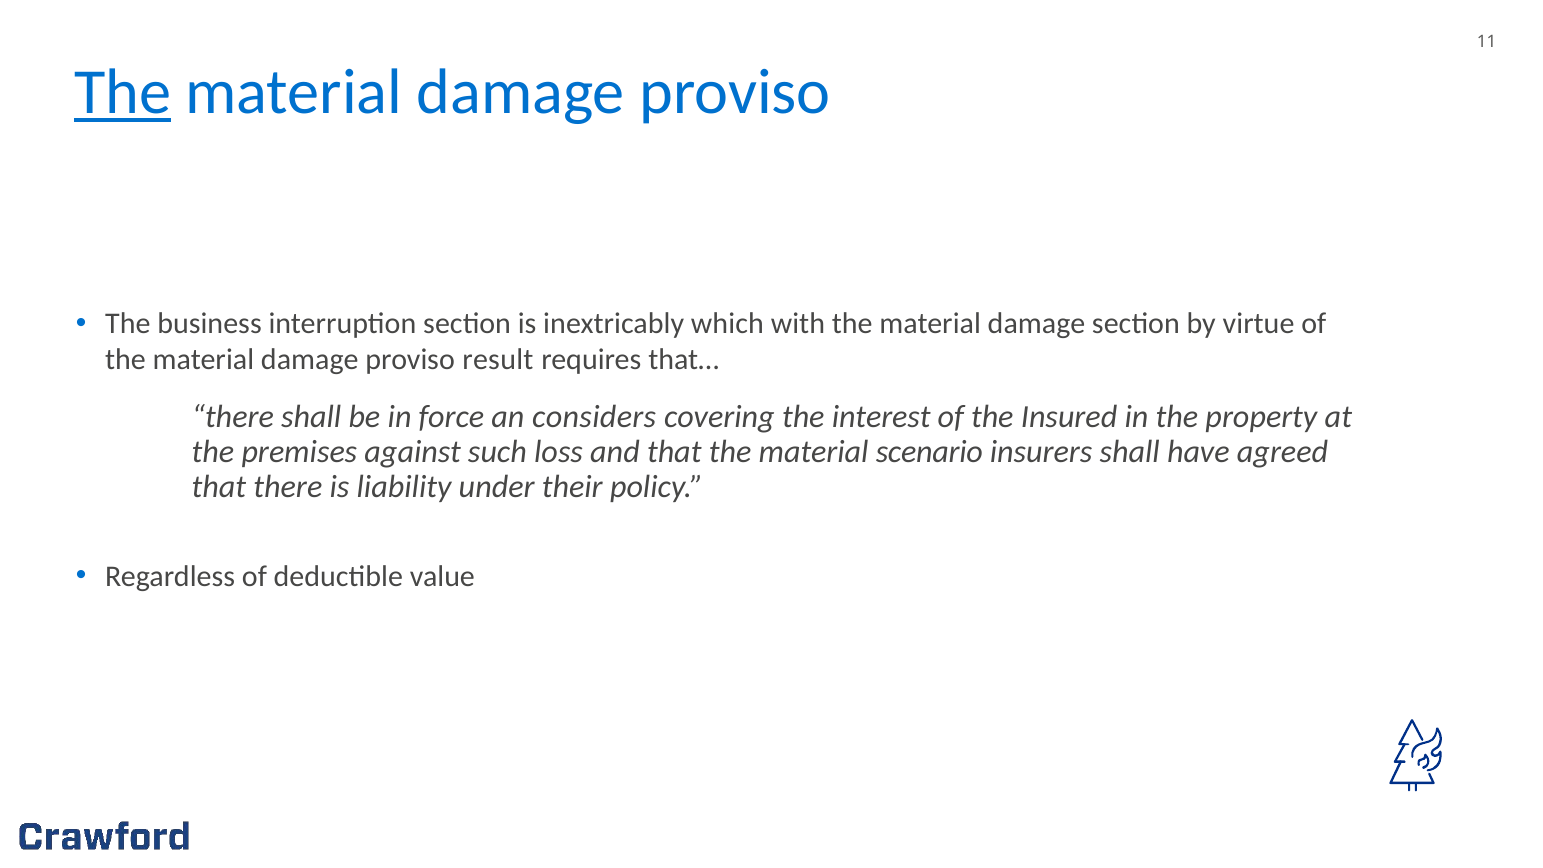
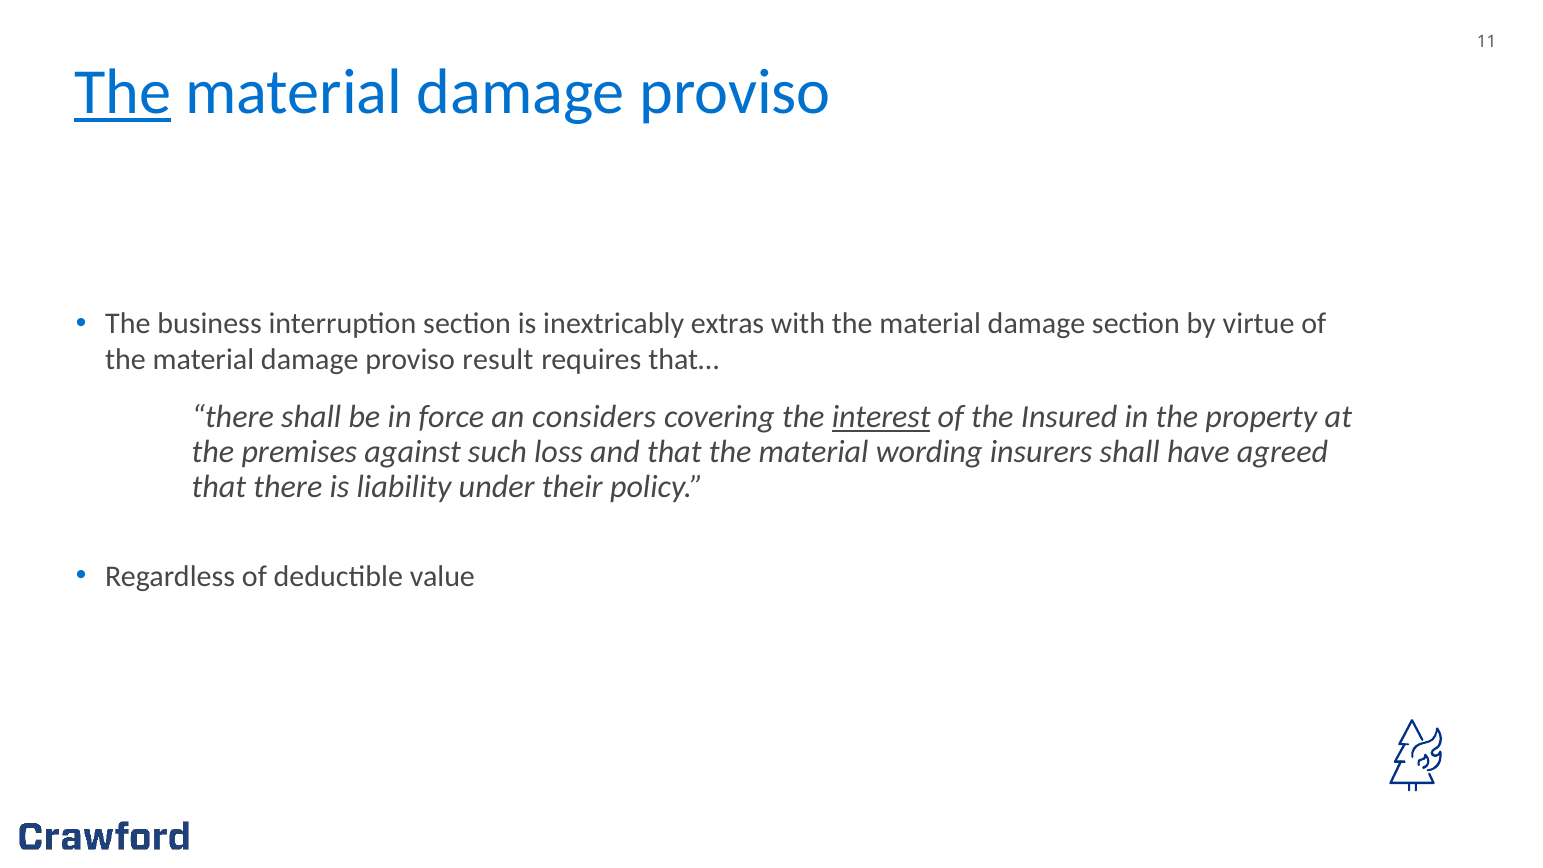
which: which -> extras
interest underline: none -> present
scenario: scenario -> wording
